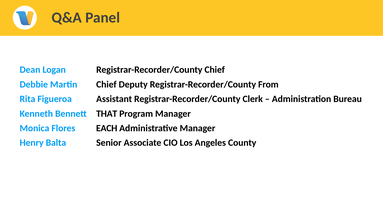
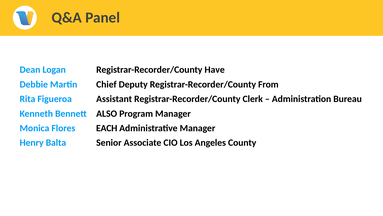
Registrar-Recorder/County Chief: Chief -> Have
THAT: THAT -> ALSO
